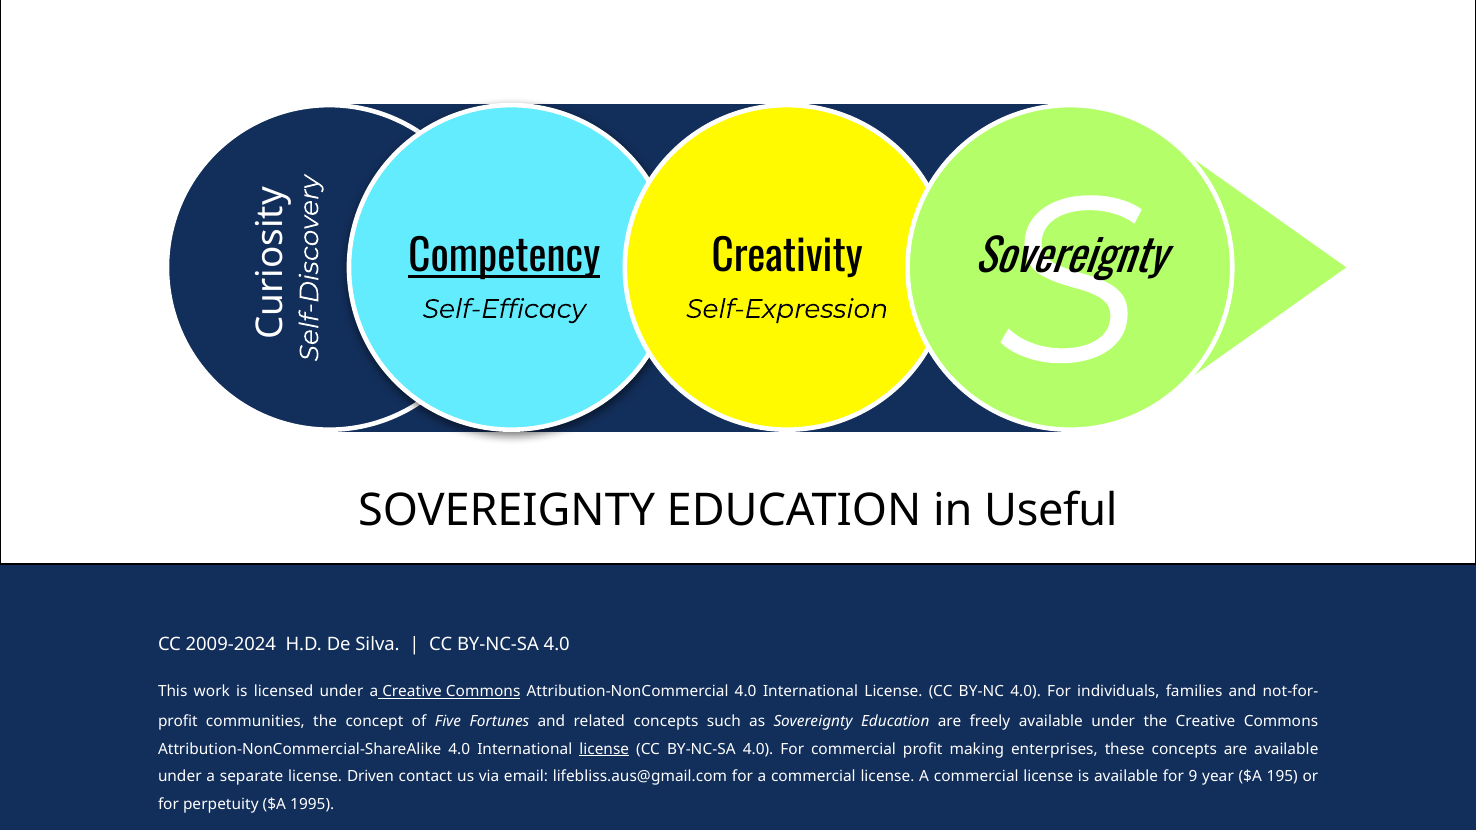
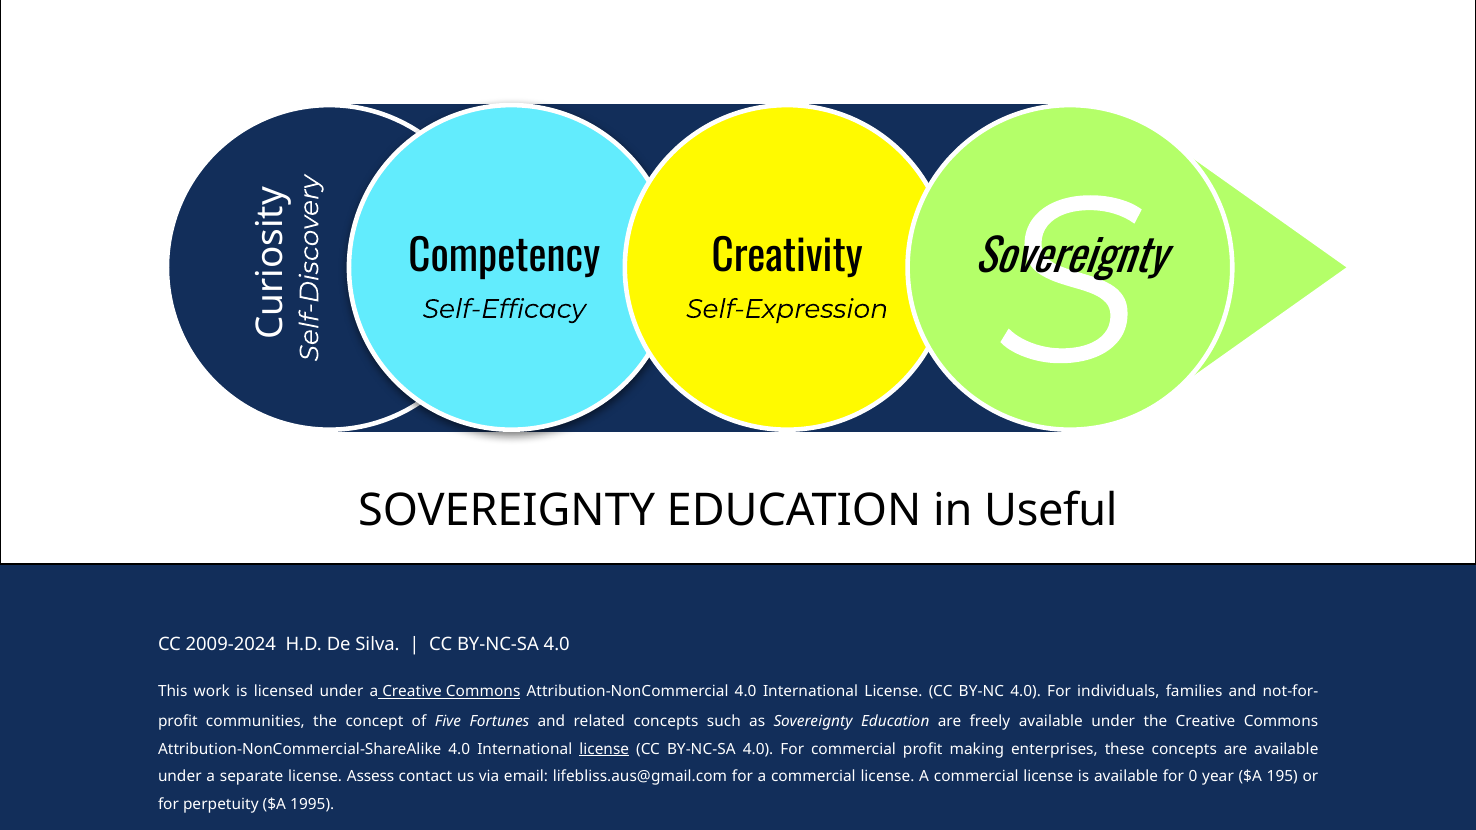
Competency underline: present -> none
Driven: Driven -> Assess
9: 9 -> 0
